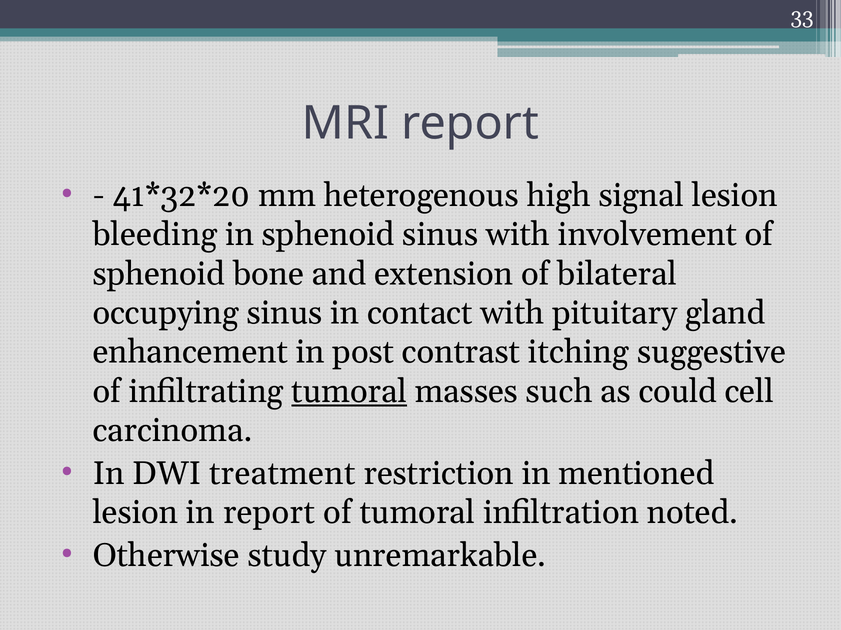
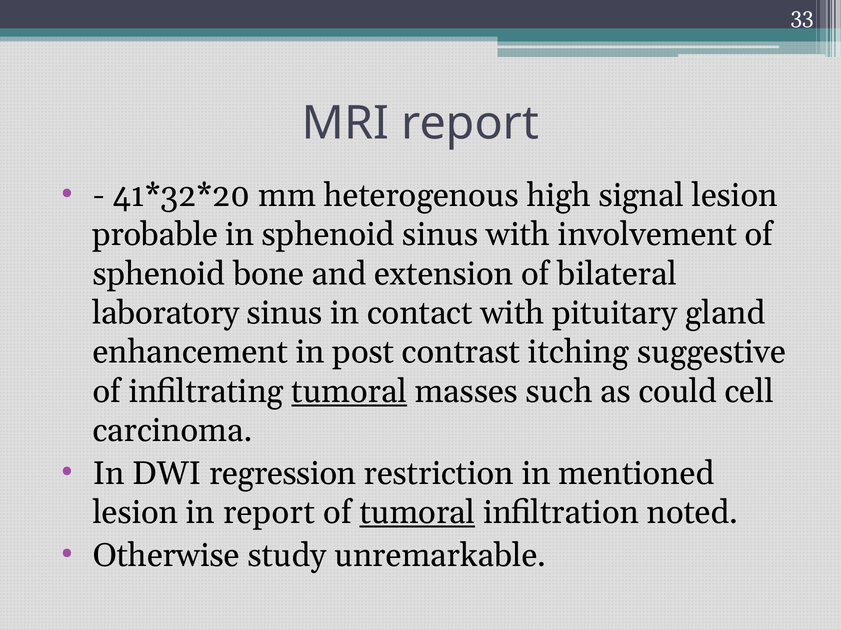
bleeding: bleeding -> probable
occupying: occupying -> laboratory
treatment: treatment -> regression
tumoral at (417, 513) underline: none -> present
